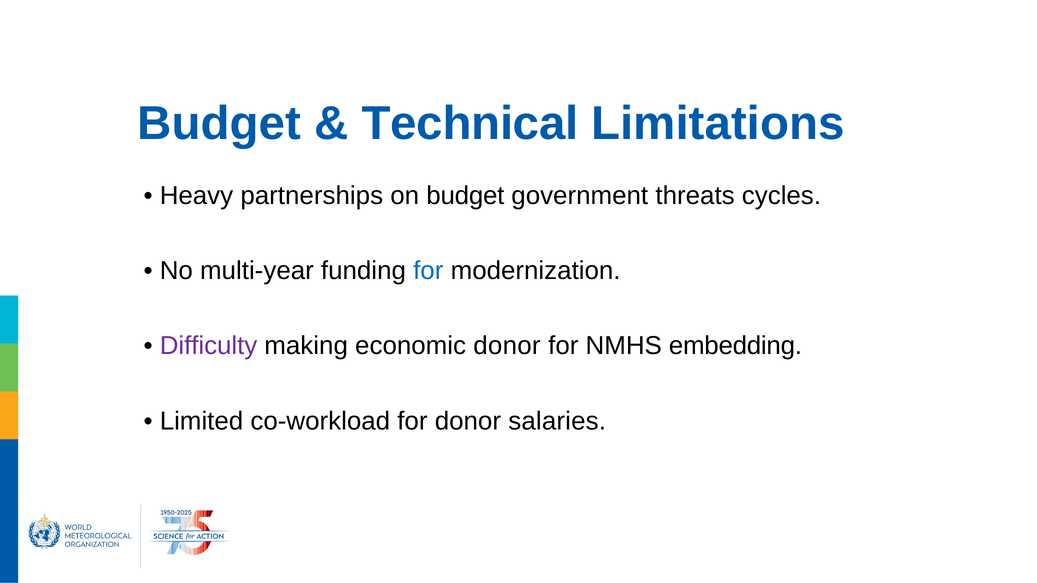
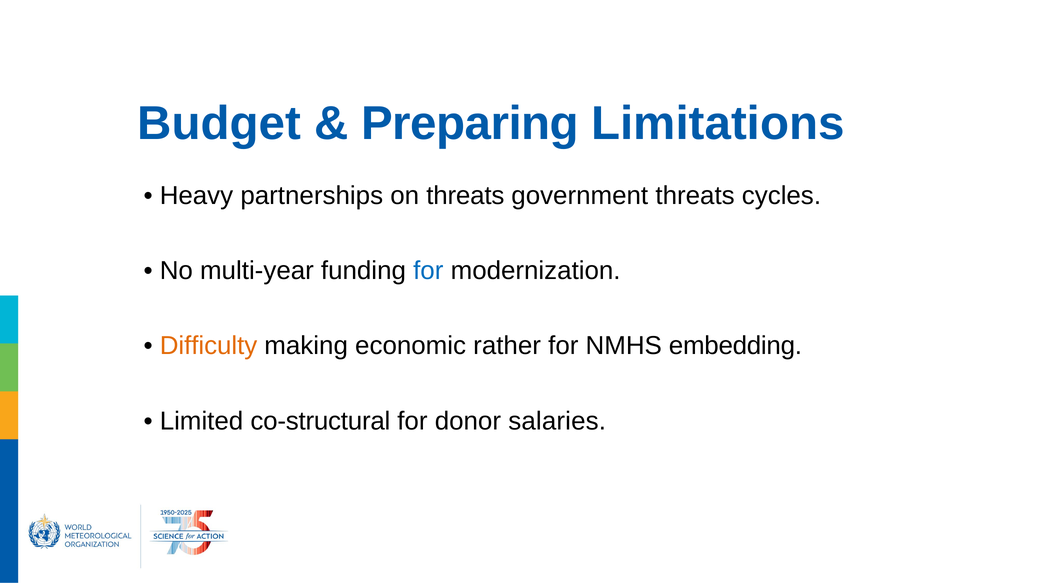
Technical: Technical -> Preparing
on budget: budget -> threats
Difficulty colour: purple -> orange
economic donor: donor -> rather
co-workload: co-workload -> co-structural
